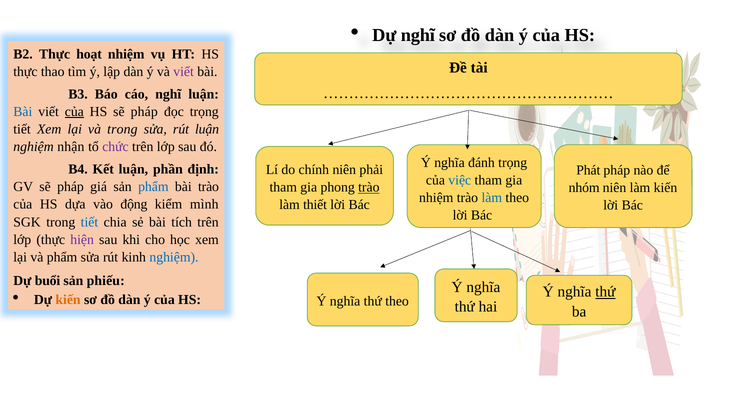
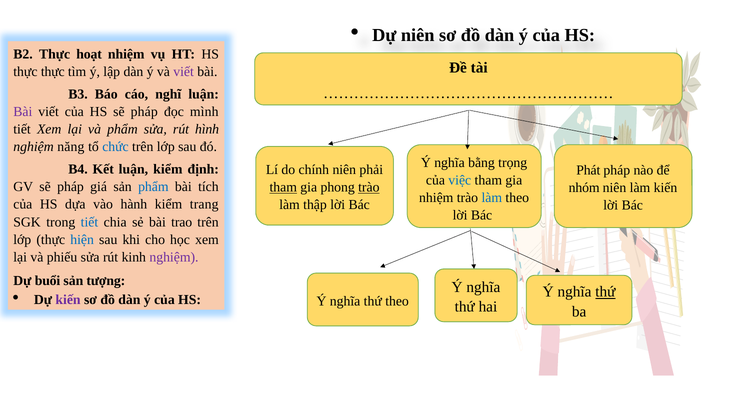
Dự nghĩ: nghĩ -> niên
thực thao: thao -> thực
Bài at (23, 112) colour: blue -> purple
của at (74, 112) underline: present -> none
đọc trọng: trọng -> mình
và trong: trong -> phẩm
rút luận: luận -> hình
nhận: nhận -> năng
chức colour: purple -> blue
đánh: đánh -> bằng
luận phần: phần -> kiểm
bài trào: trào -> tích
tham at (283, 187) underline: none -> present
động: động -> hành
mình: mình -> trang
thiết: thiết -> thập
tích: tích -> trao
hiện colour: purple -> blue
và phẩm: phẩm -> phiếu
nghiệm at (174, 257) colour: blue -> purple
phiếu: phiếu -> tượng
kiến at (68, 300) colour: orange -> purple
